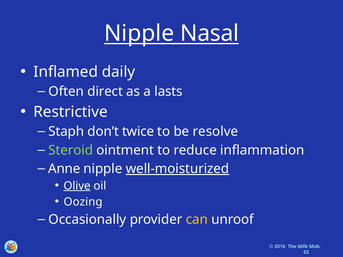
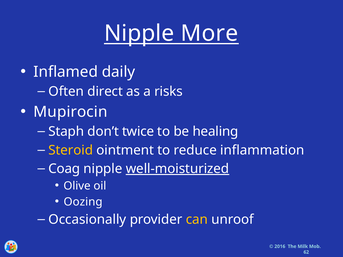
Nasal: Nasal -> More
lasts: lasts -> risks
Restrictive: Restrictive -> Mupirocin
resolve: resolve -> healing
Steroid colour: light green -> yellow
Anne: Anne -> Coag
Olive underline: present -> none
